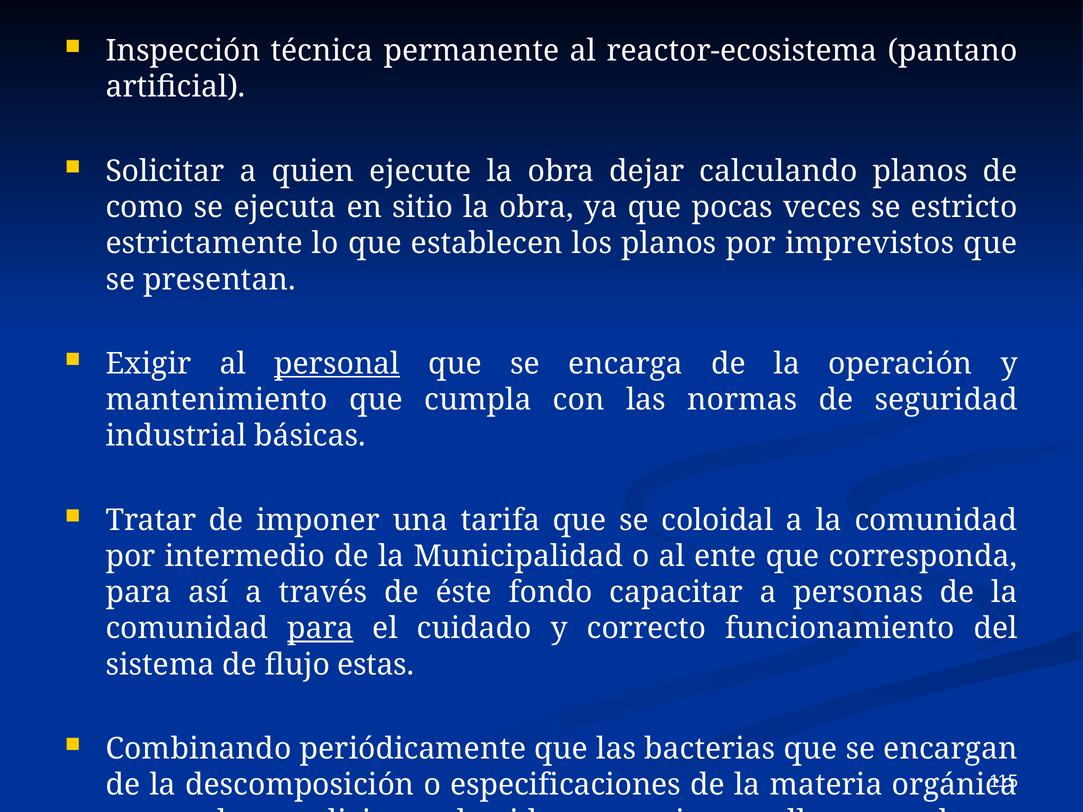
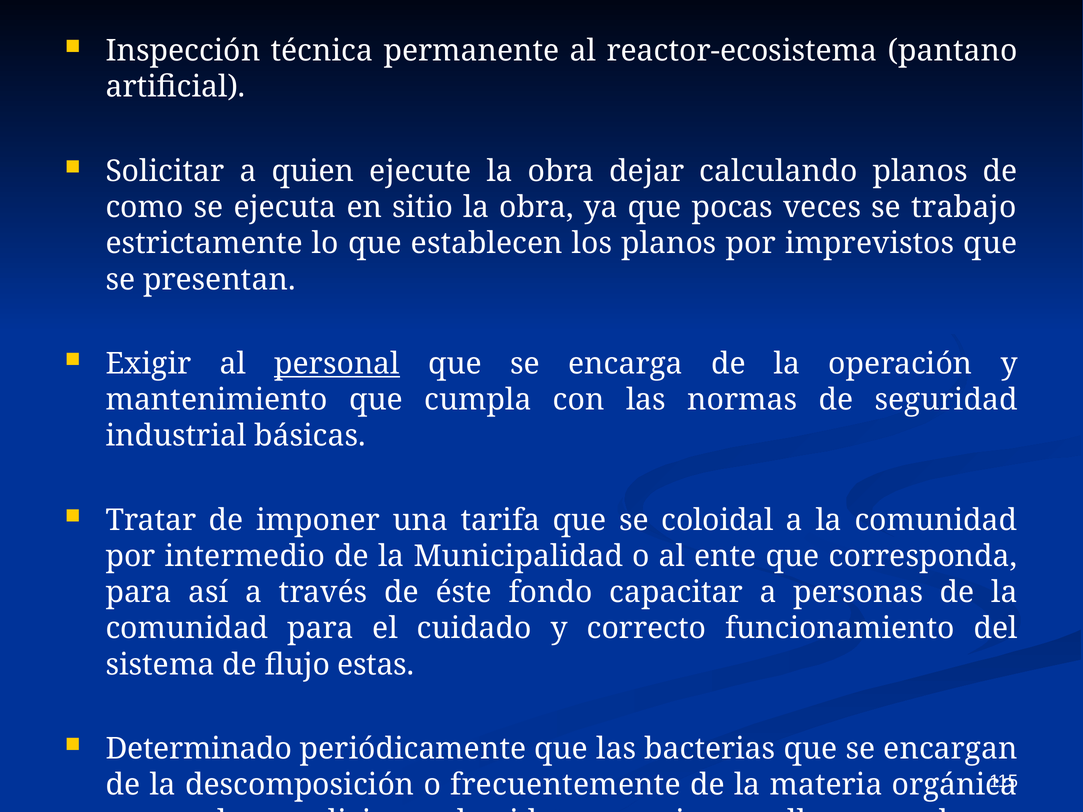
se estricto: estricto -> trabajo
para at (321, 629) underline: present -> none
Combinando: Combinando -> Determinado
especificaciones: especificaciones -> frecuentemente
